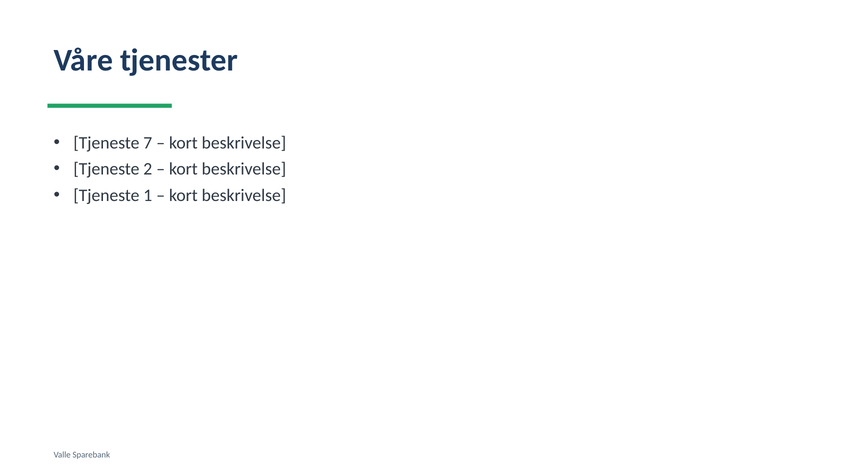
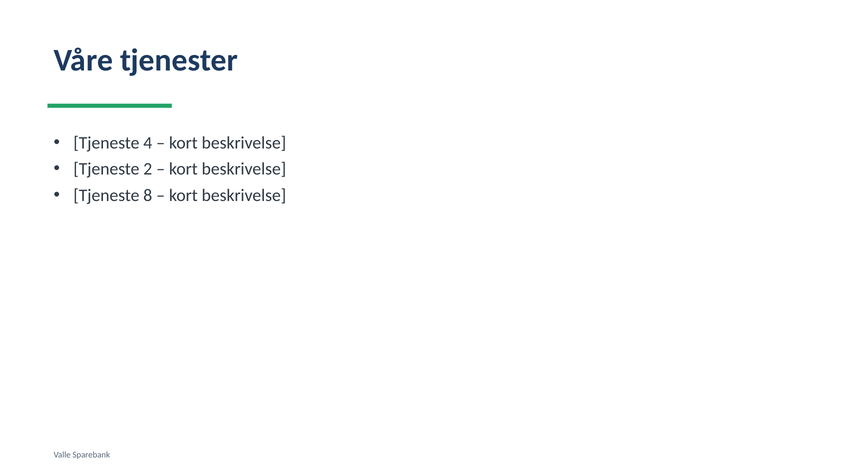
7: 7 -> 4
1: 1 -> 8
